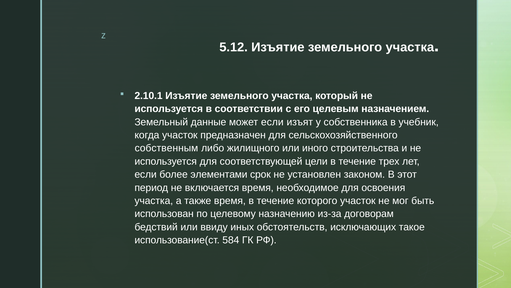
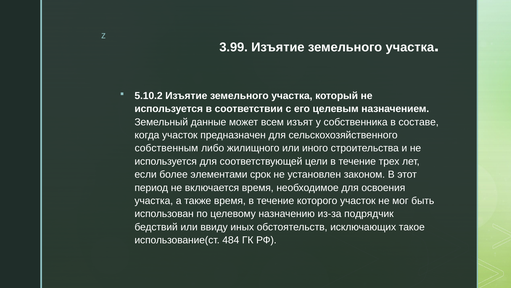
5.12: 5.12 -> 3.99
2.10.1: 2.10.1 -> 5.10.2
может если: если -> всем
учебник: учебник -> составе
договорам: договорам -> подрядчик
584: 584 -> 484
